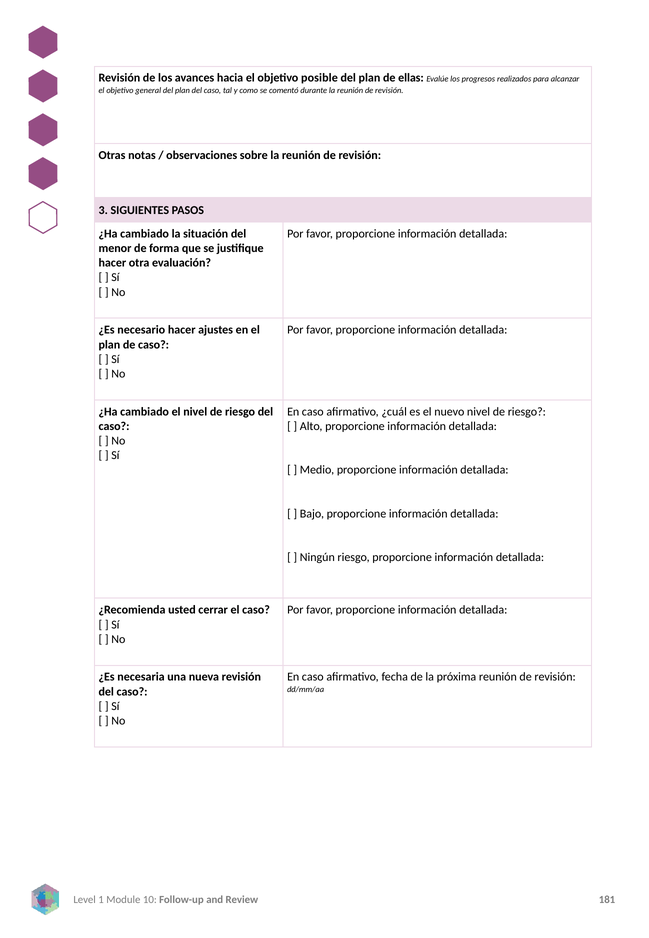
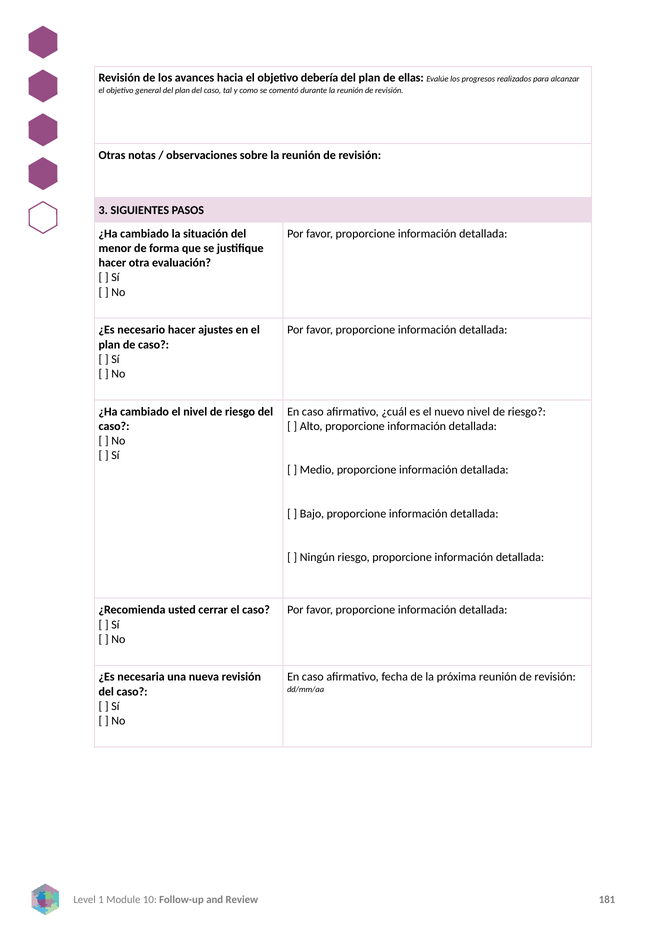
posible: posible -> debería
